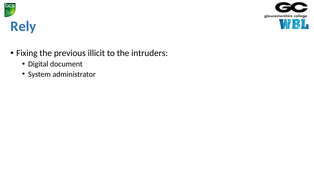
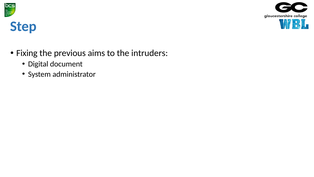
Rely: Rely -> Step
illicit: illicit -> aims
